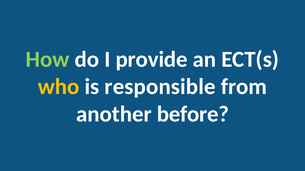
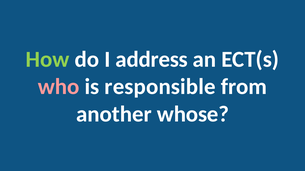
provide: provide -> address
who colour: yellow -> pink
before: before -> whose
